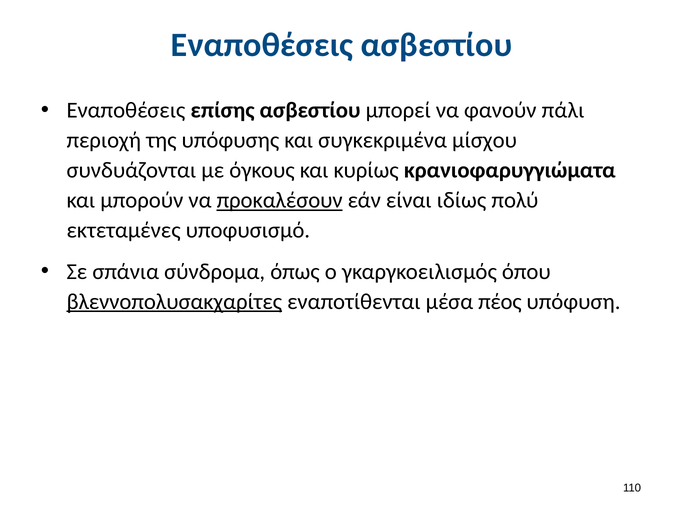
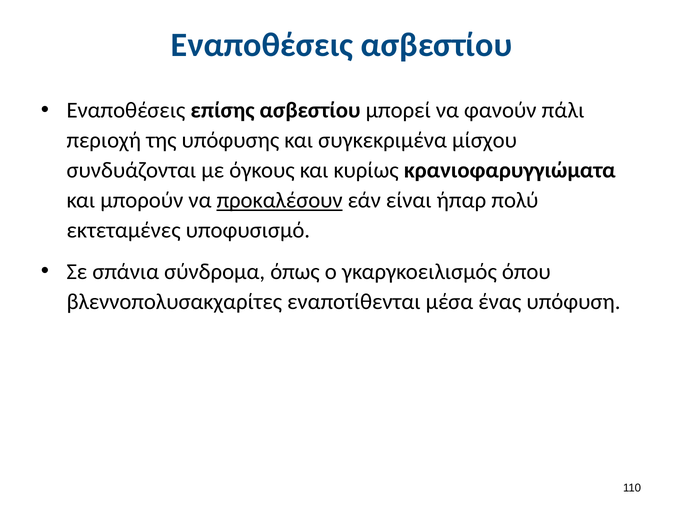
ιδίως: ιδίως -> ήπαρ
βλεννοπολυσακχαρίτες underline: present -> none
πέος: πέος -> ένας
